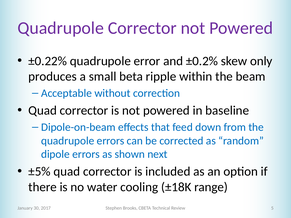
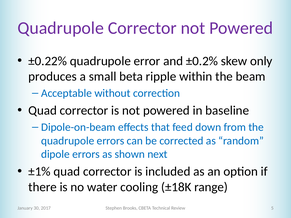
±5%: ±5% -> ±1%
